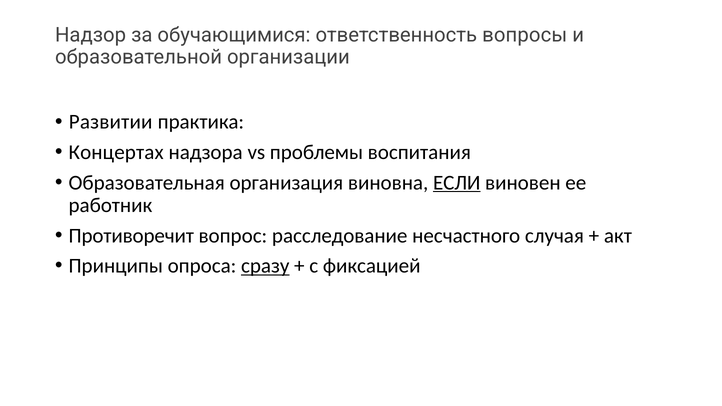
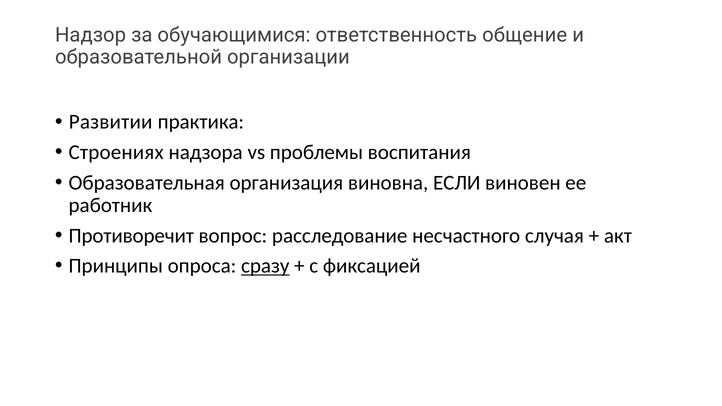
вопросы: вопросы -> общение
Концертах: Концертах -> Строениях
ЕСЛИ underline: present -> none
